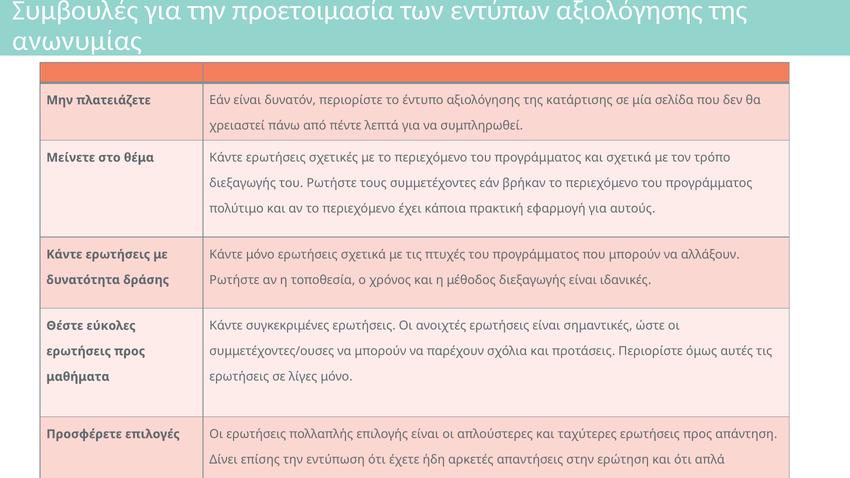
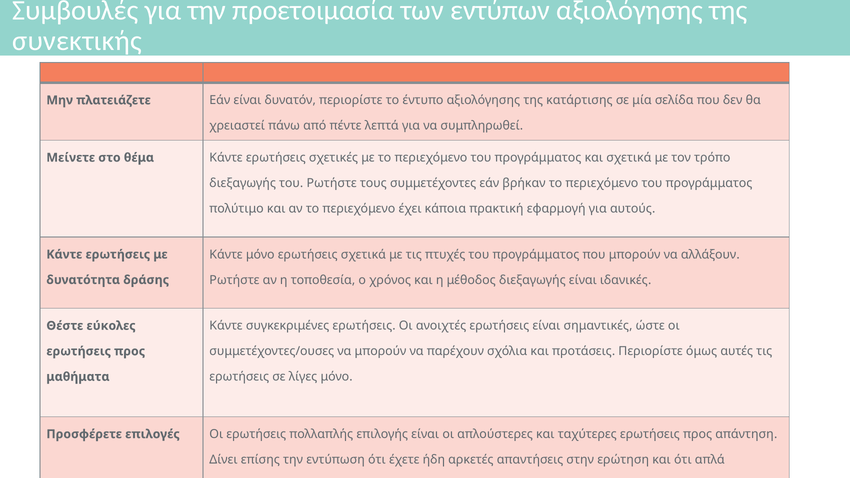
ανωνυμίας at (77, 41): ανωνυμίας -> συνεκτικής
